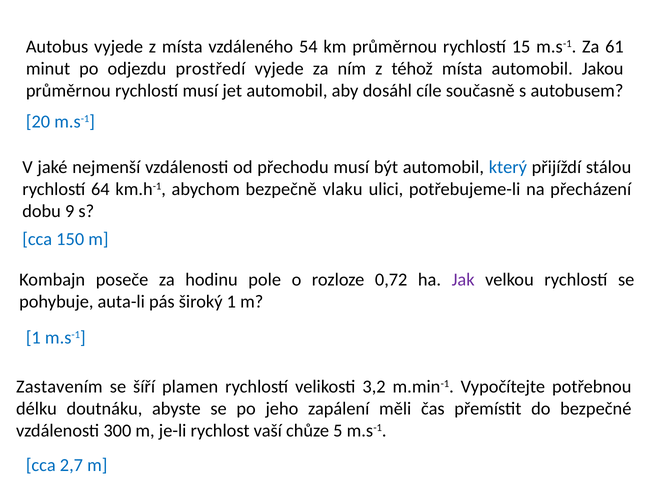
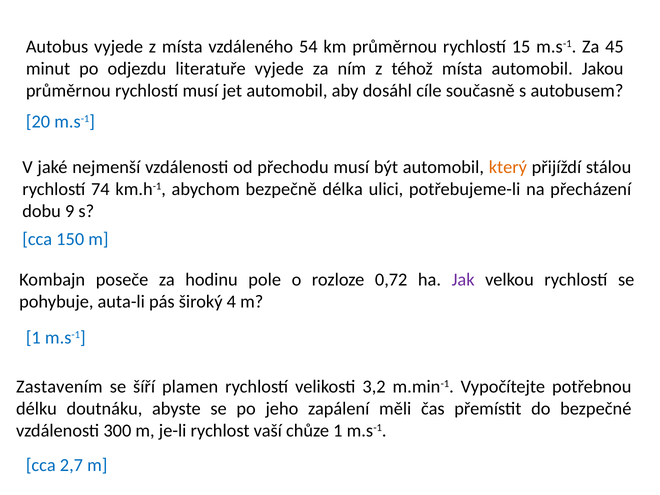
61: 61 -> 45
prostředí: prostředí -> literatuře
který colour: blue -> orange
64: 64 -> 74
vlaku: vlaku -> délka
široký 1: 1 -> 4
chůze 5: 5 -> 1
